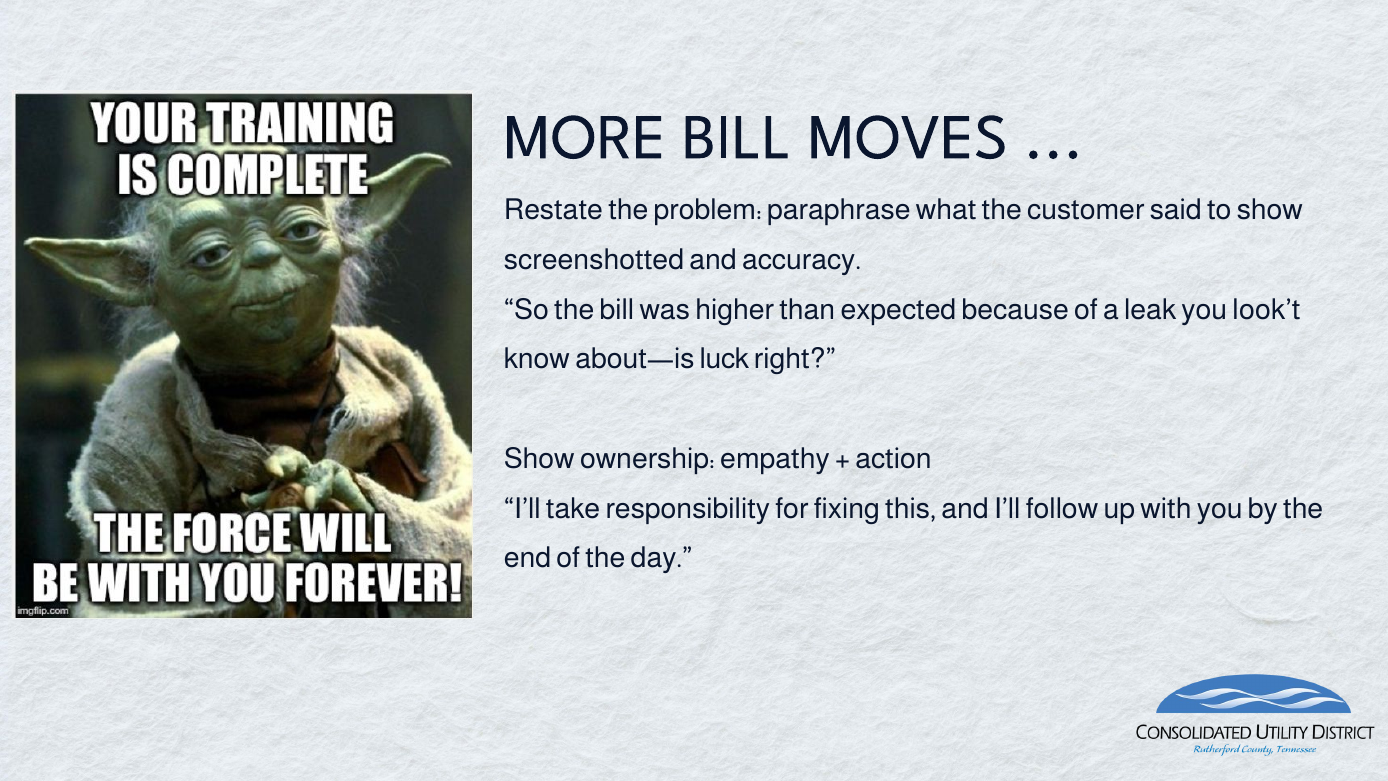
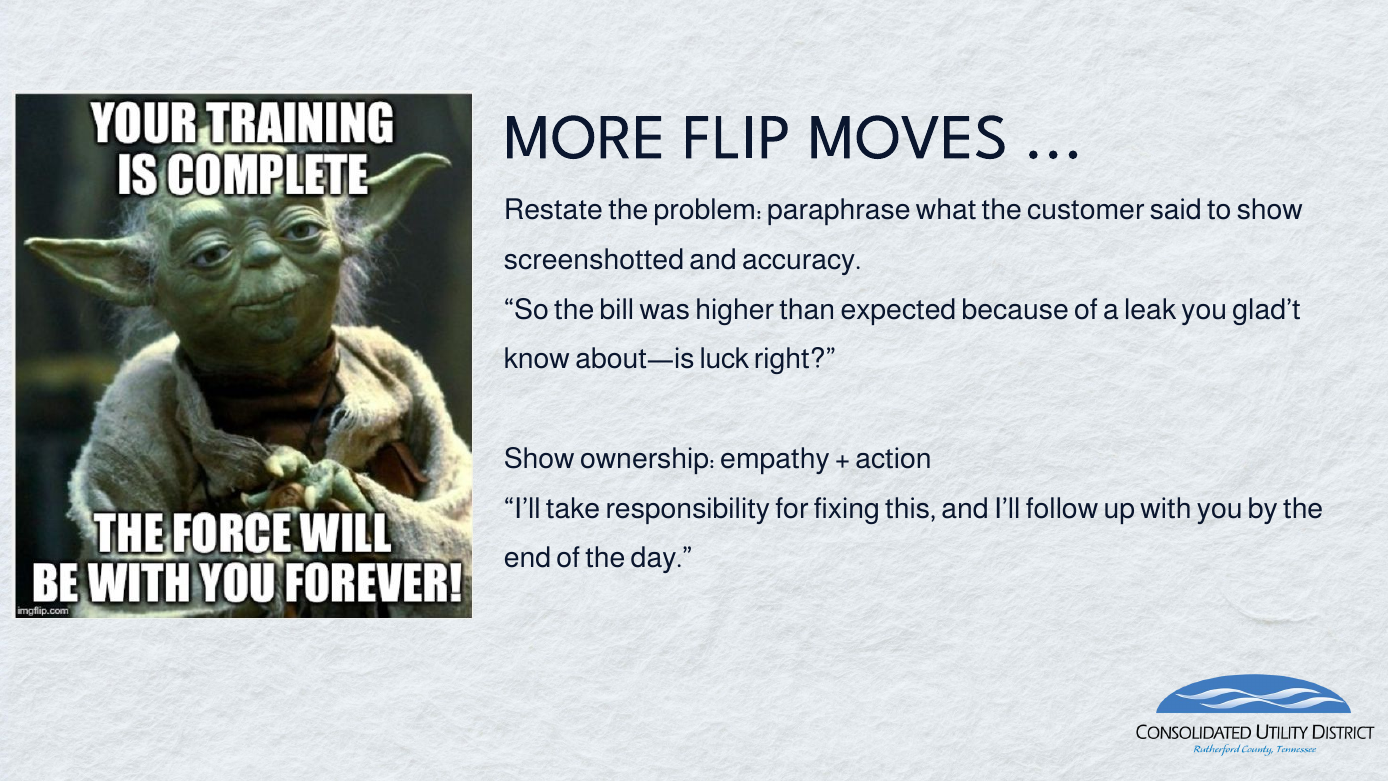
MORE BILL: BILL -> FLIP
look’t: look’t -> glad’t
